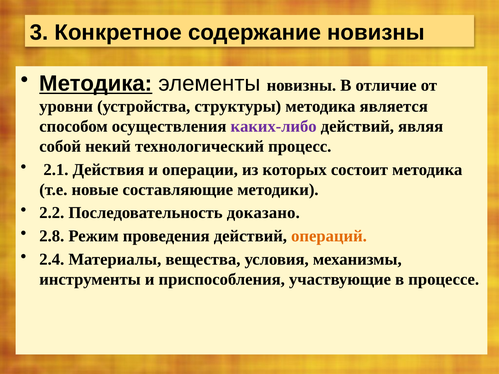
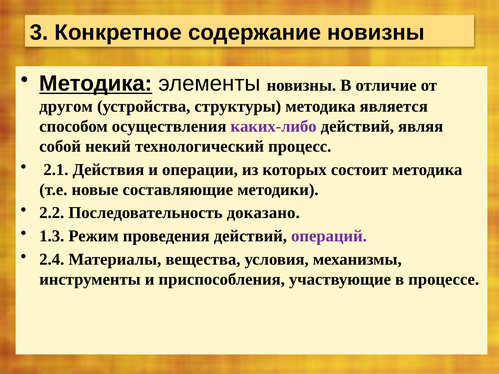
уровни: уровни -> другом
2.8: 2.8 -> 1.3
операций colour: orange -> purple
